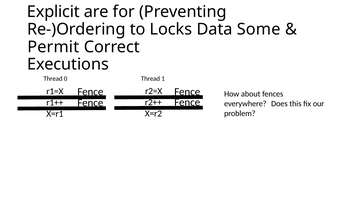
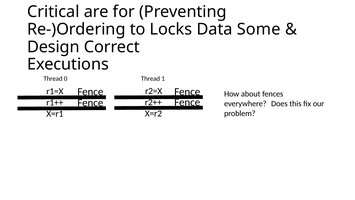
Explicit: Explicit -> Critical
Permit: Permit -> Design
